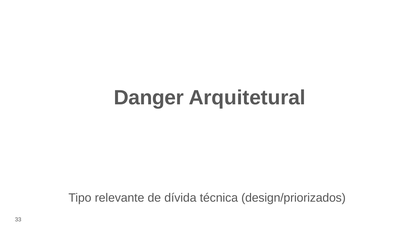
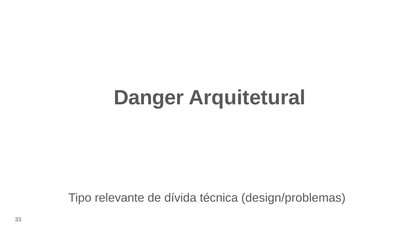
design/priorizados: design/priorizados -> design/problemas
